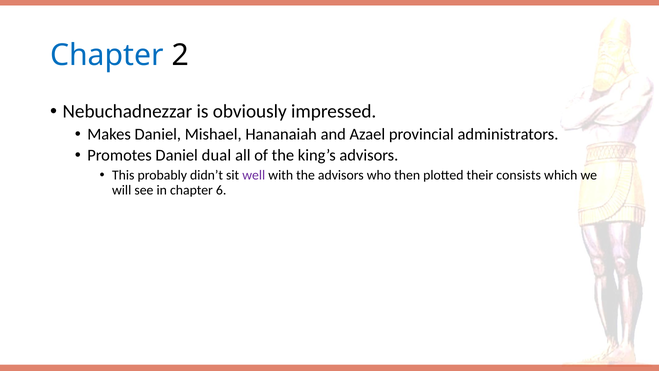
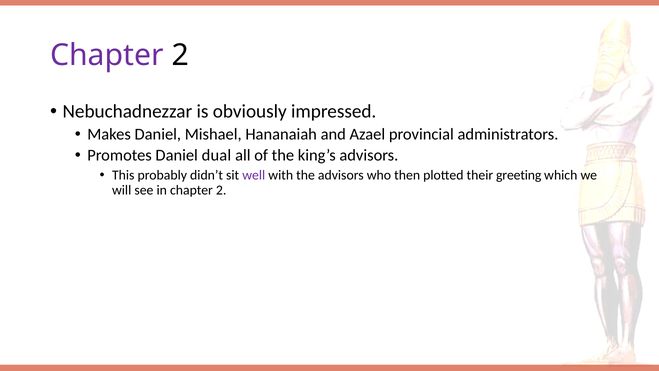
Chapter at (107, 55) colour: blue -> purple
consists: consists -> greeting
in chapter 6: 6 -> 2
